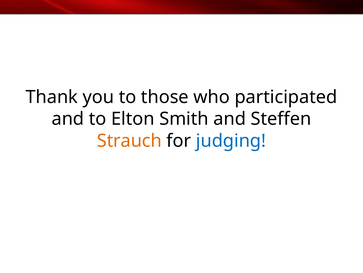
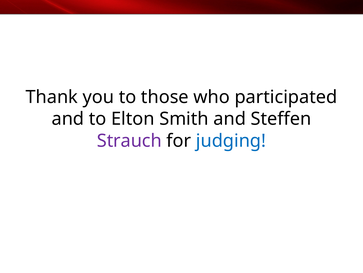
Strauch colour: orange -> purple
